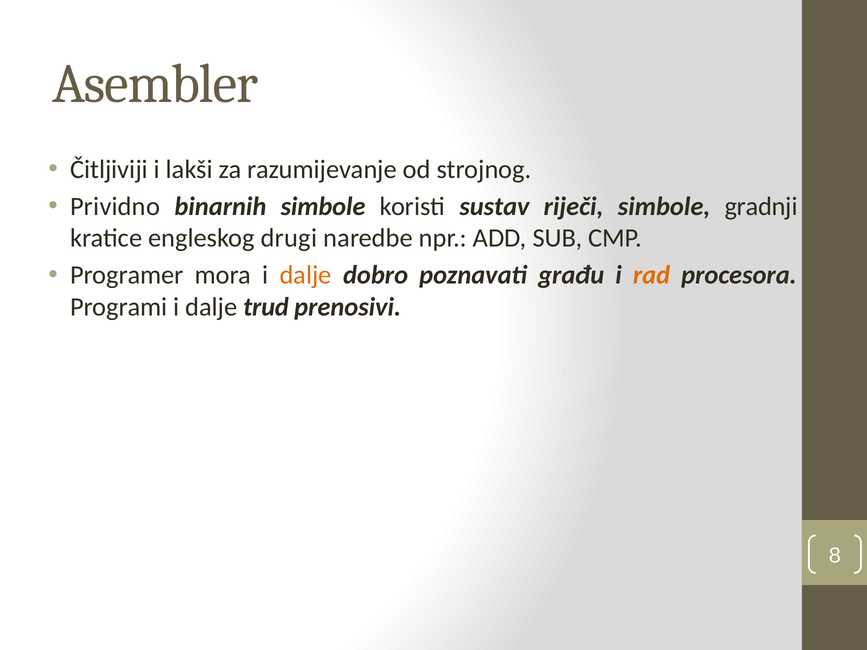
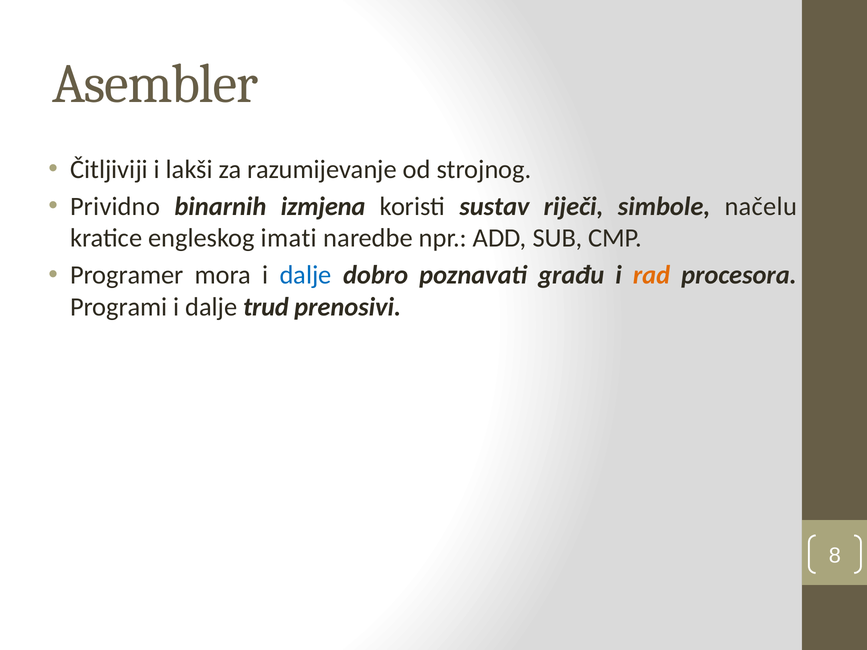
binarnih simbole: simbole -> izmjena
gradnji: gradnji -> načelu
drugi: drugi -> imati
dalje at (306, 275) colour: orange -> blue
